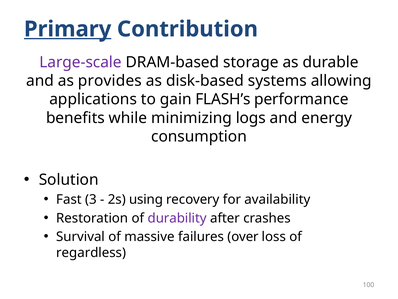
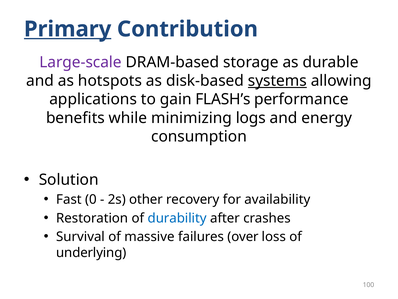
provides: provides -> hotspots
systems underline: none -> present
3: 3 -> 0
using: using -> other
durability colour: purple -> blue
regardless: regardless -> underlying
